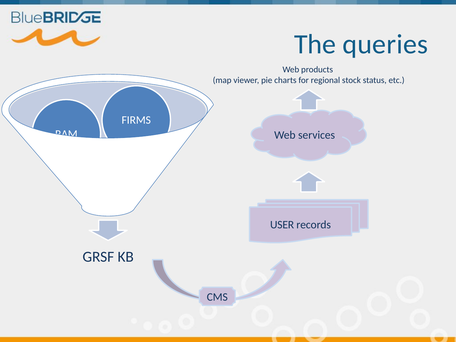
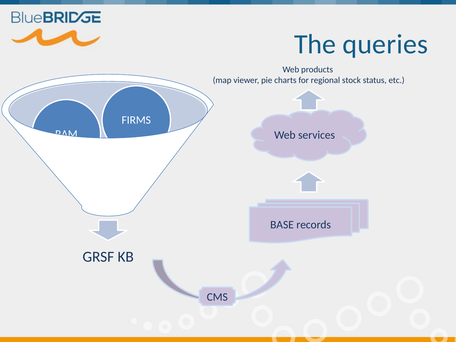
USER: USER -> BASE
